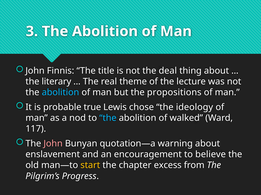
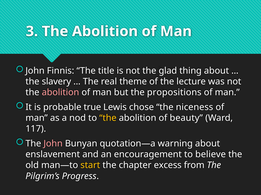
deal: deal -> glad
literary: literary -> slavery
abolition at (60, 93) colour: light blue -> pink
ideology: ideology -> niceness
the at (108, 118) colour: light blue -> yellow
walked: walked -> beauty
